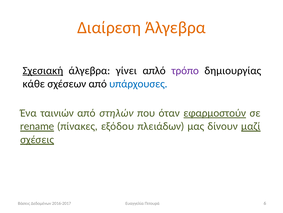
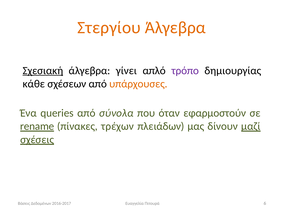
Διαίρεση: Διαίρεση -> Στεργίου
υπάρχουσες colour: blue -> orange
ταινιών: ταινιών -> queries
στηλών: στηλών -> σύνολα
εφαρμοστούν underline: present -> none
εξόδου: εξόδου -> τρέχων
